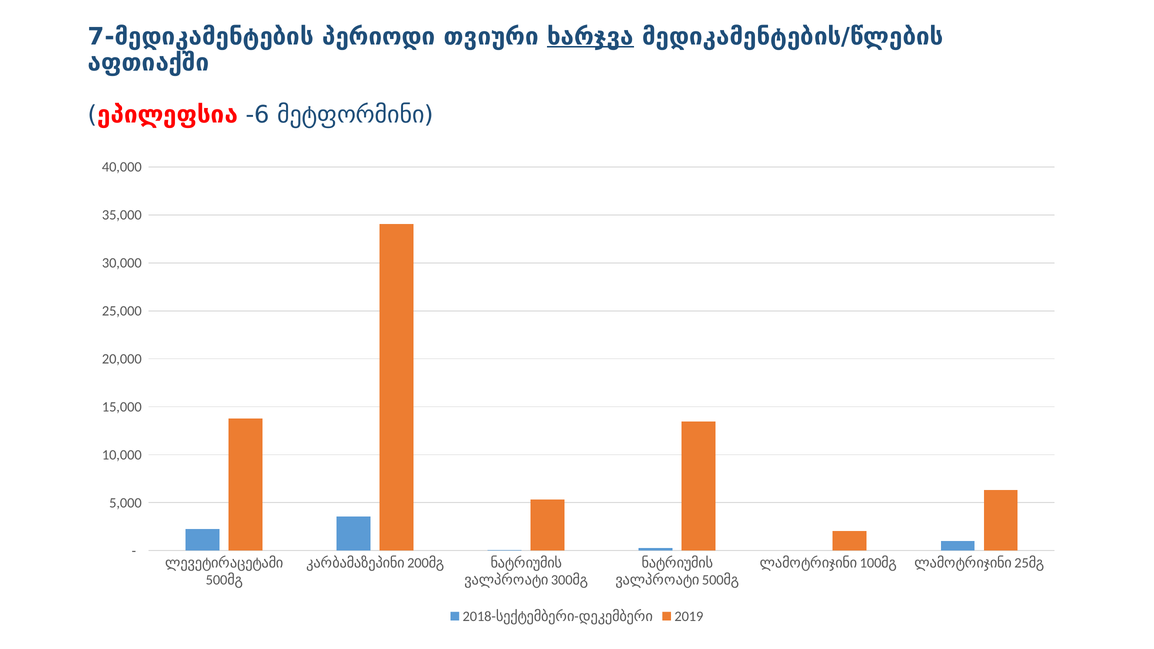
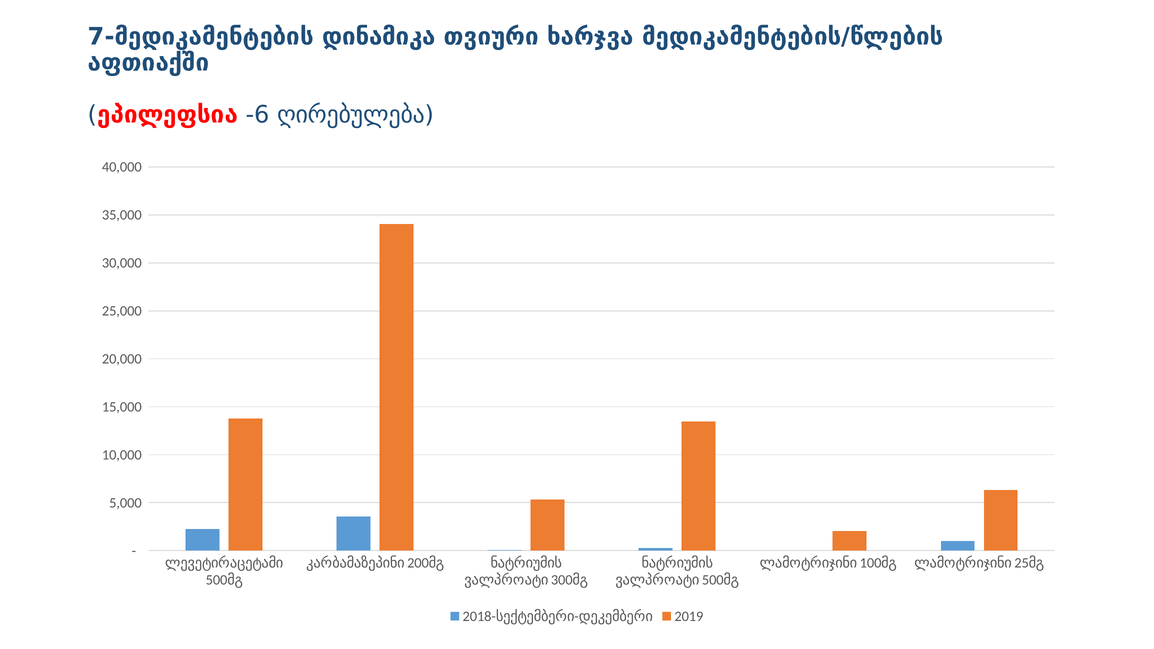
პერიოდი: პერიოდი -> დინამიკა
ხარჯვა underline: present -> none
მეტფორმინი: მეტფორმინი -> ღირებულება
